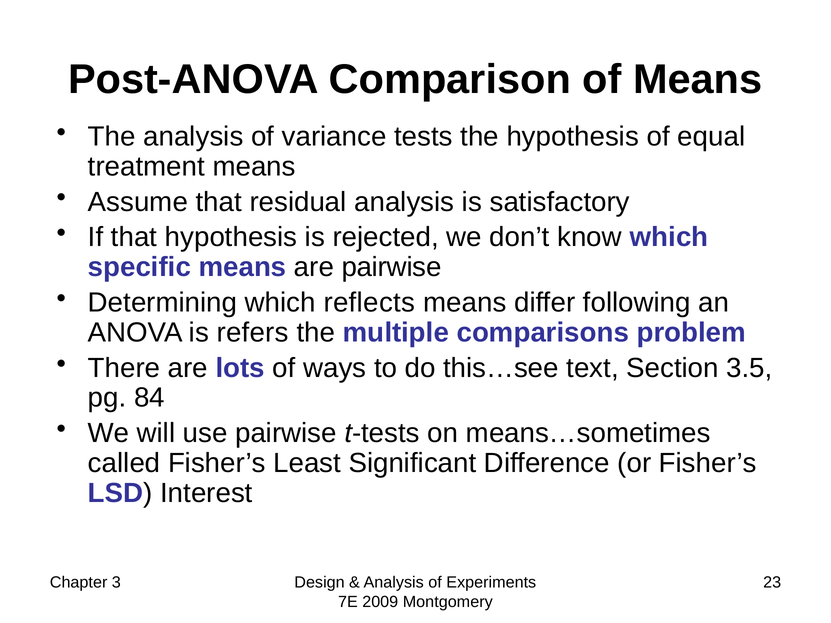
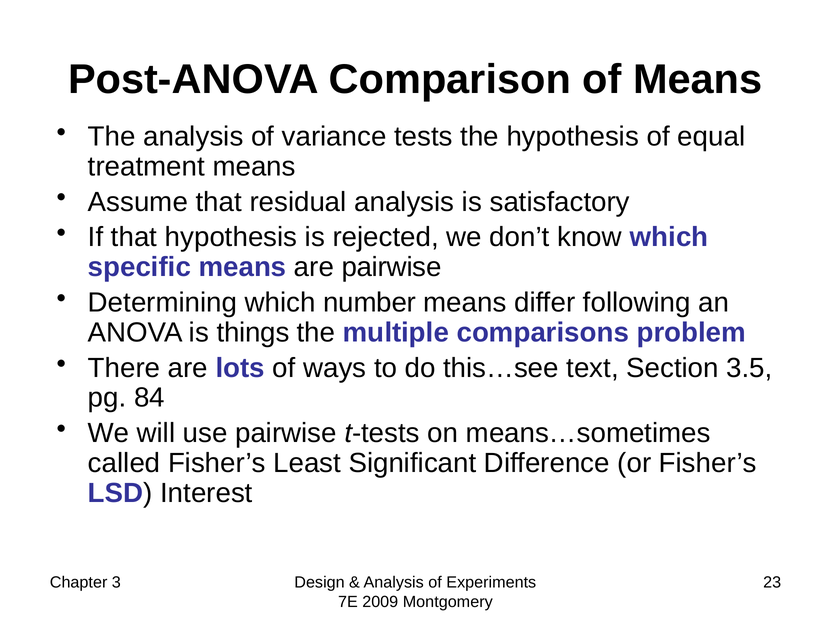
reflects: reflects -> number
refers: refers -> things
